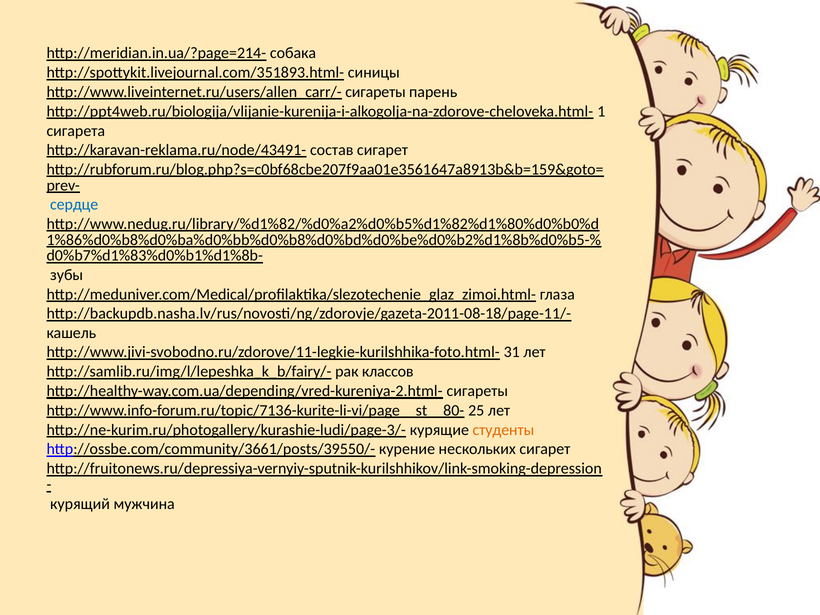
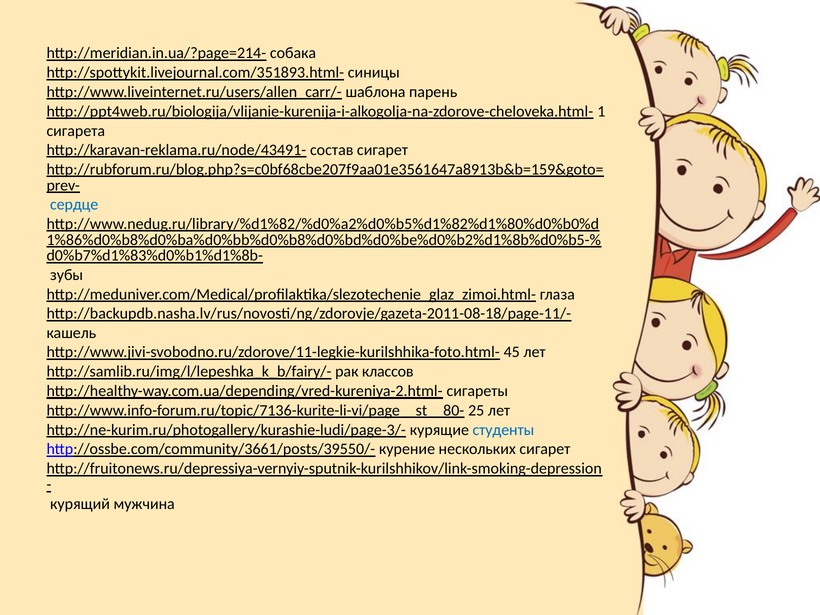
http://www.liveinternet.ru/users/allen_carr/- сигареты: сигареты -> шаблона
31: 31 -> 45
студенты colour: orange -> blue
